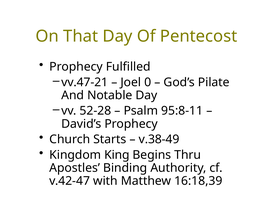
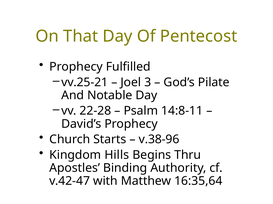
vv.47-21: vv.47-21 -> vv.25-21
0: 0 -> 3
52-28: 52-28 -> 22-28
95:8-11: 95:8-11 -> 14:8-11
v.38-49: v.38-49 -> v.38-96
King: King -> Hills
16:18,39: 16:18,39 -> 16:35,64
